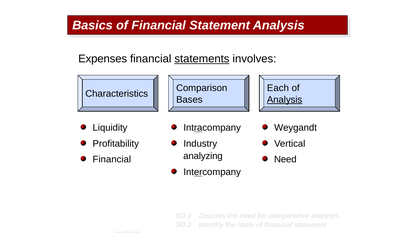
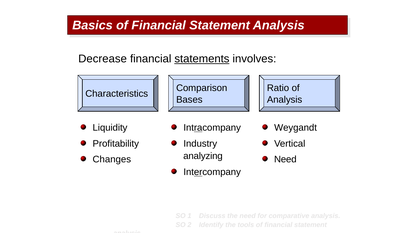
Expenses: Expenses -> Decrease
Each: Each -> Ratio
Analysis at (285, 100) underline: present -> none
Financial at (112, 160): Financial -> Changes
